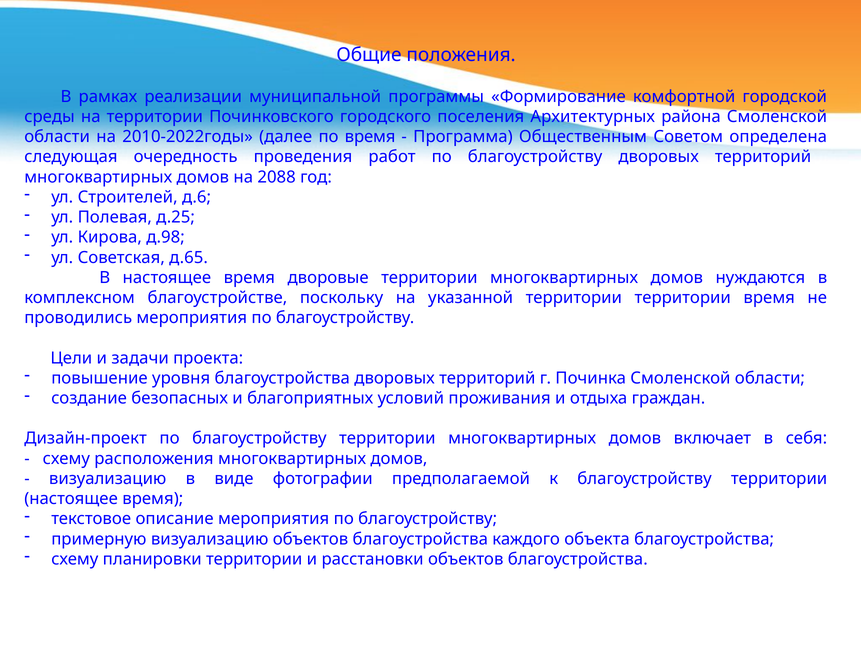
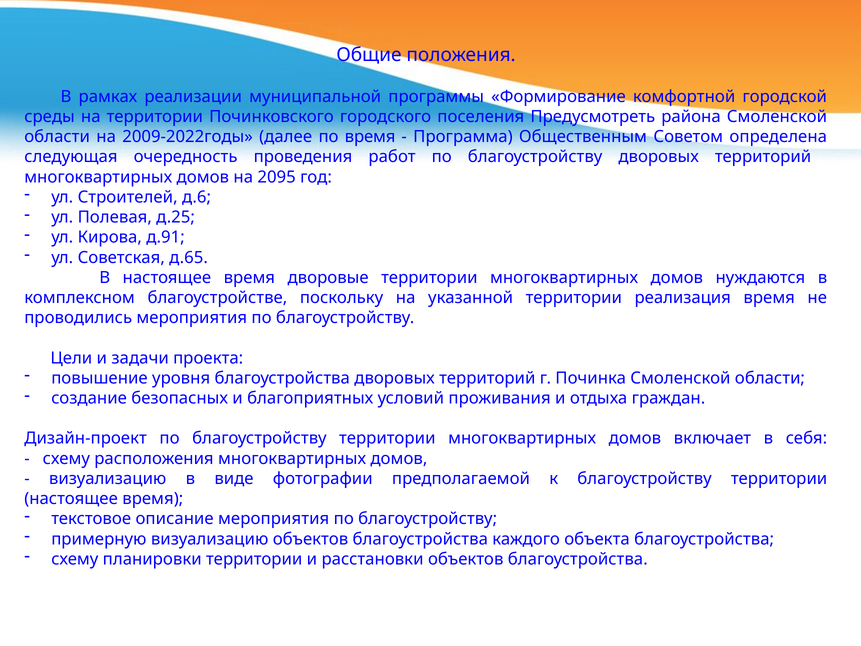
Архитектурных: Архитектурных -> Предусмотреть
2010-2022годы: 2010-2022годы -> 2009-2022годы
2088: 2088 -> 2095
д.98: д.98 -> д.91
территории территории: территории -> реализация
